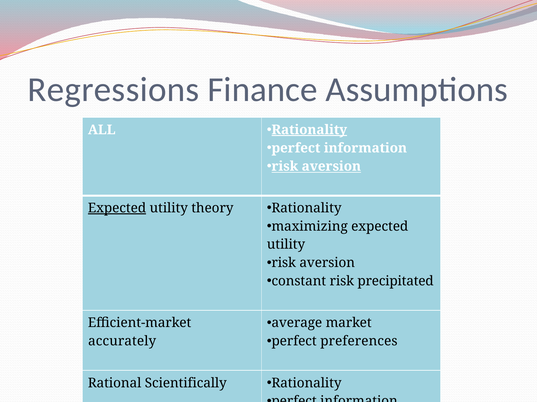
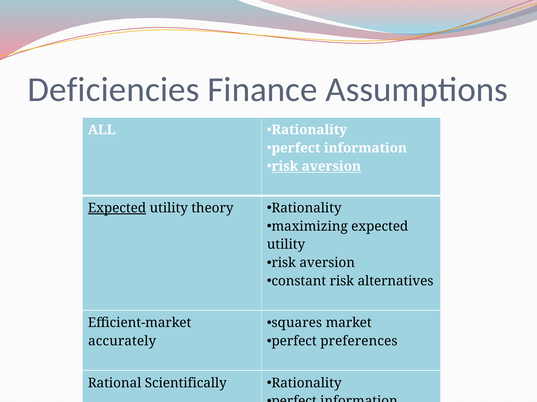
Regressions: Regressions -> Deficiencies
Rationality at (309, 130) underline: present -> none
precipitated: precipitated -> alternatives
average: average -> squares
